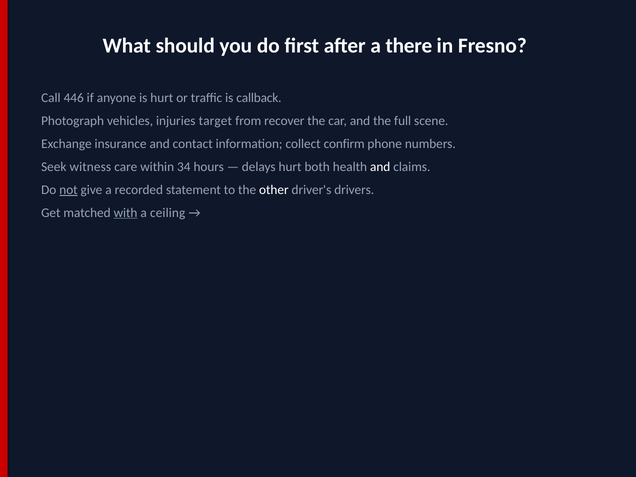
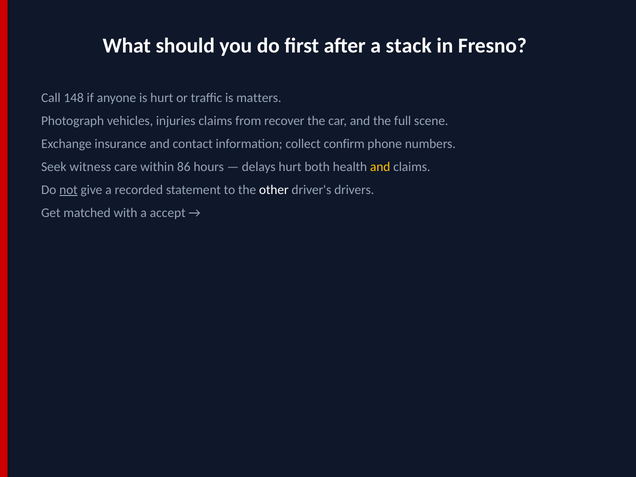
there: there -> stack
446: 446 -> 148
callback: callback -> matters
injuries target: target -> claims
34: 34 -> 86
and at (380, 167) colour: white -> yellow
with underline: present -> none
ceiling: ceiling -> accept
